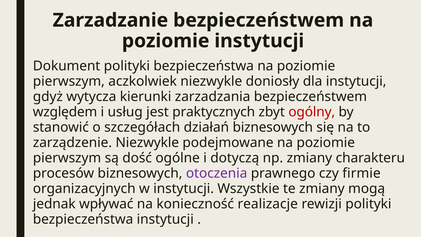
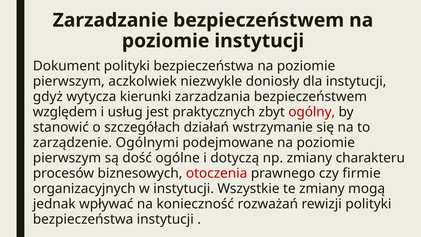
działań biznesowych: biznesowych -> wstrzymanie
zarządzenie Niezwykle: Niezwykle -> Ogólnymi
otoczenia colour: purple -> red
realizacje: realizacje -> rozważań
